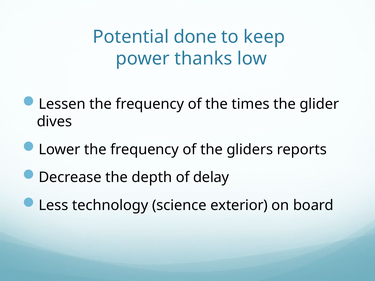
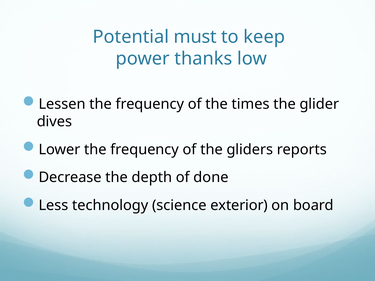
done: done -> must
delay: delay -> done
